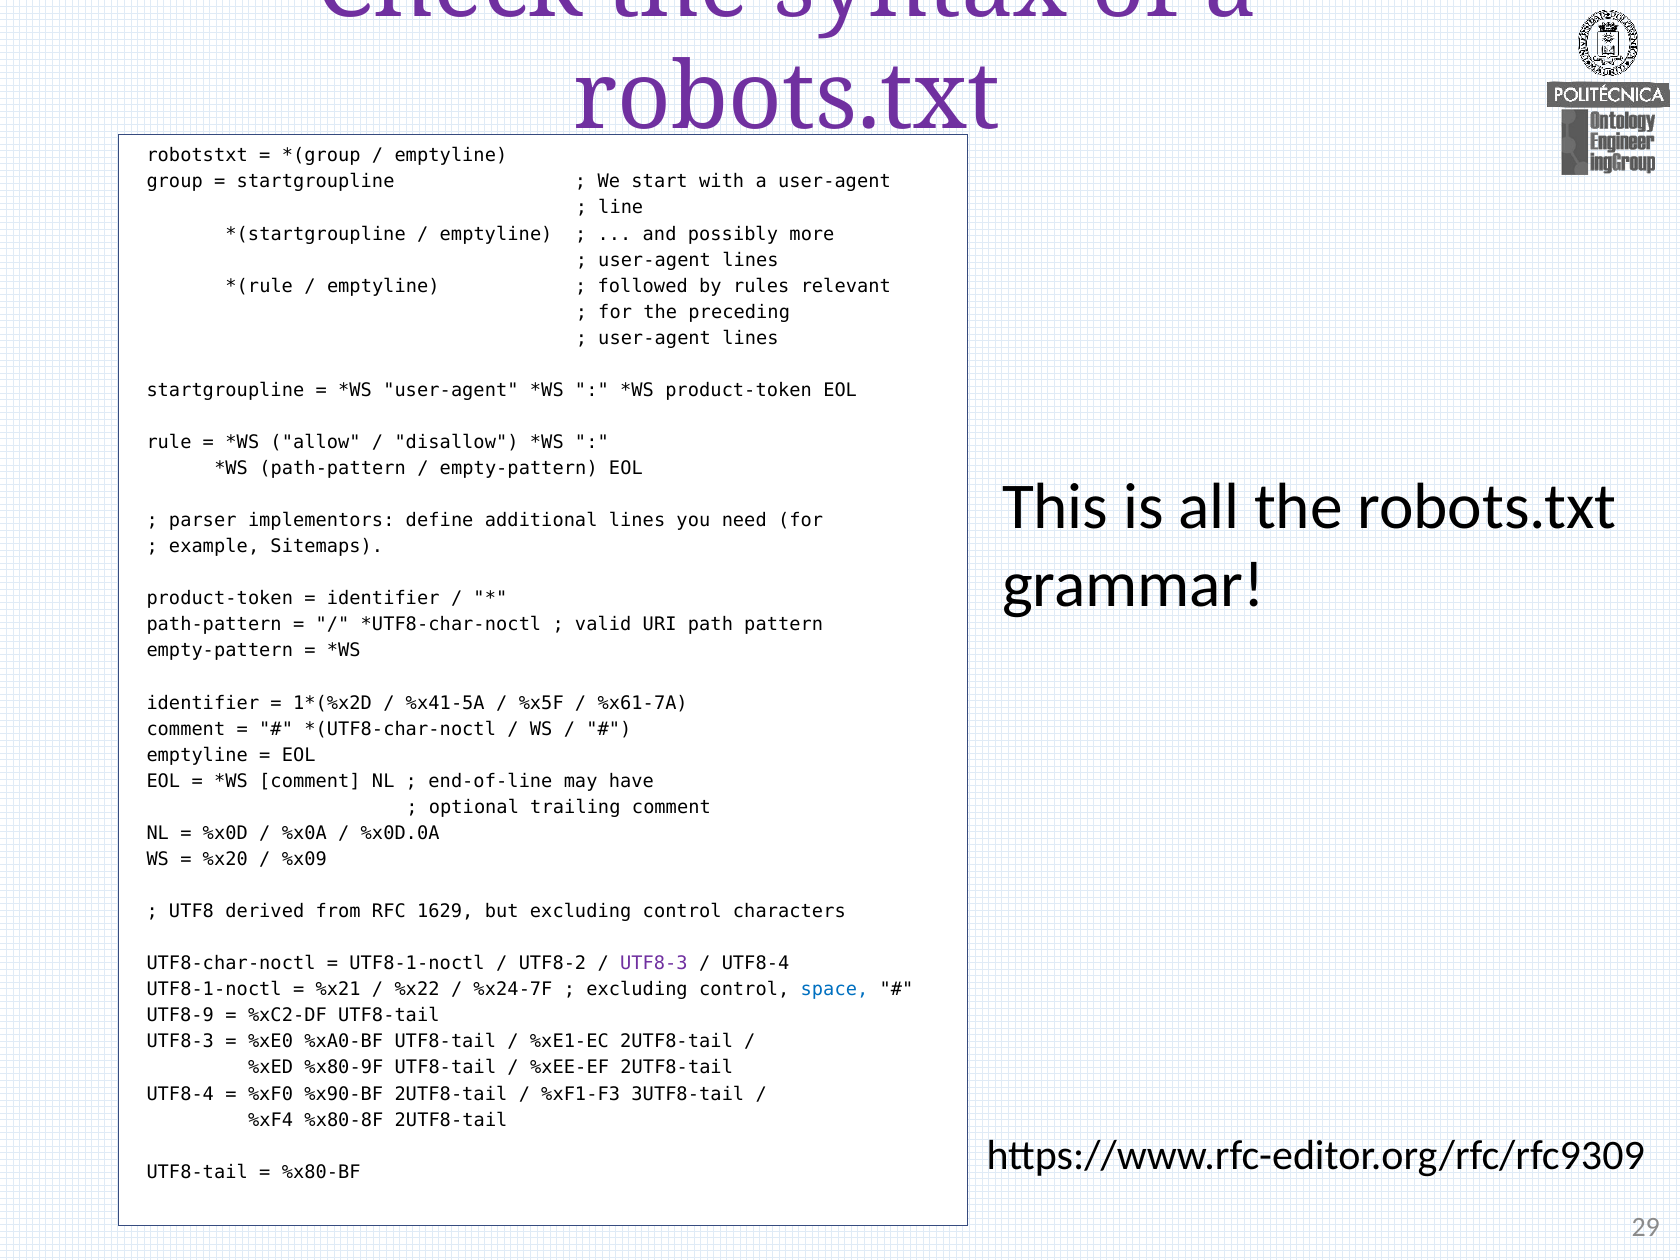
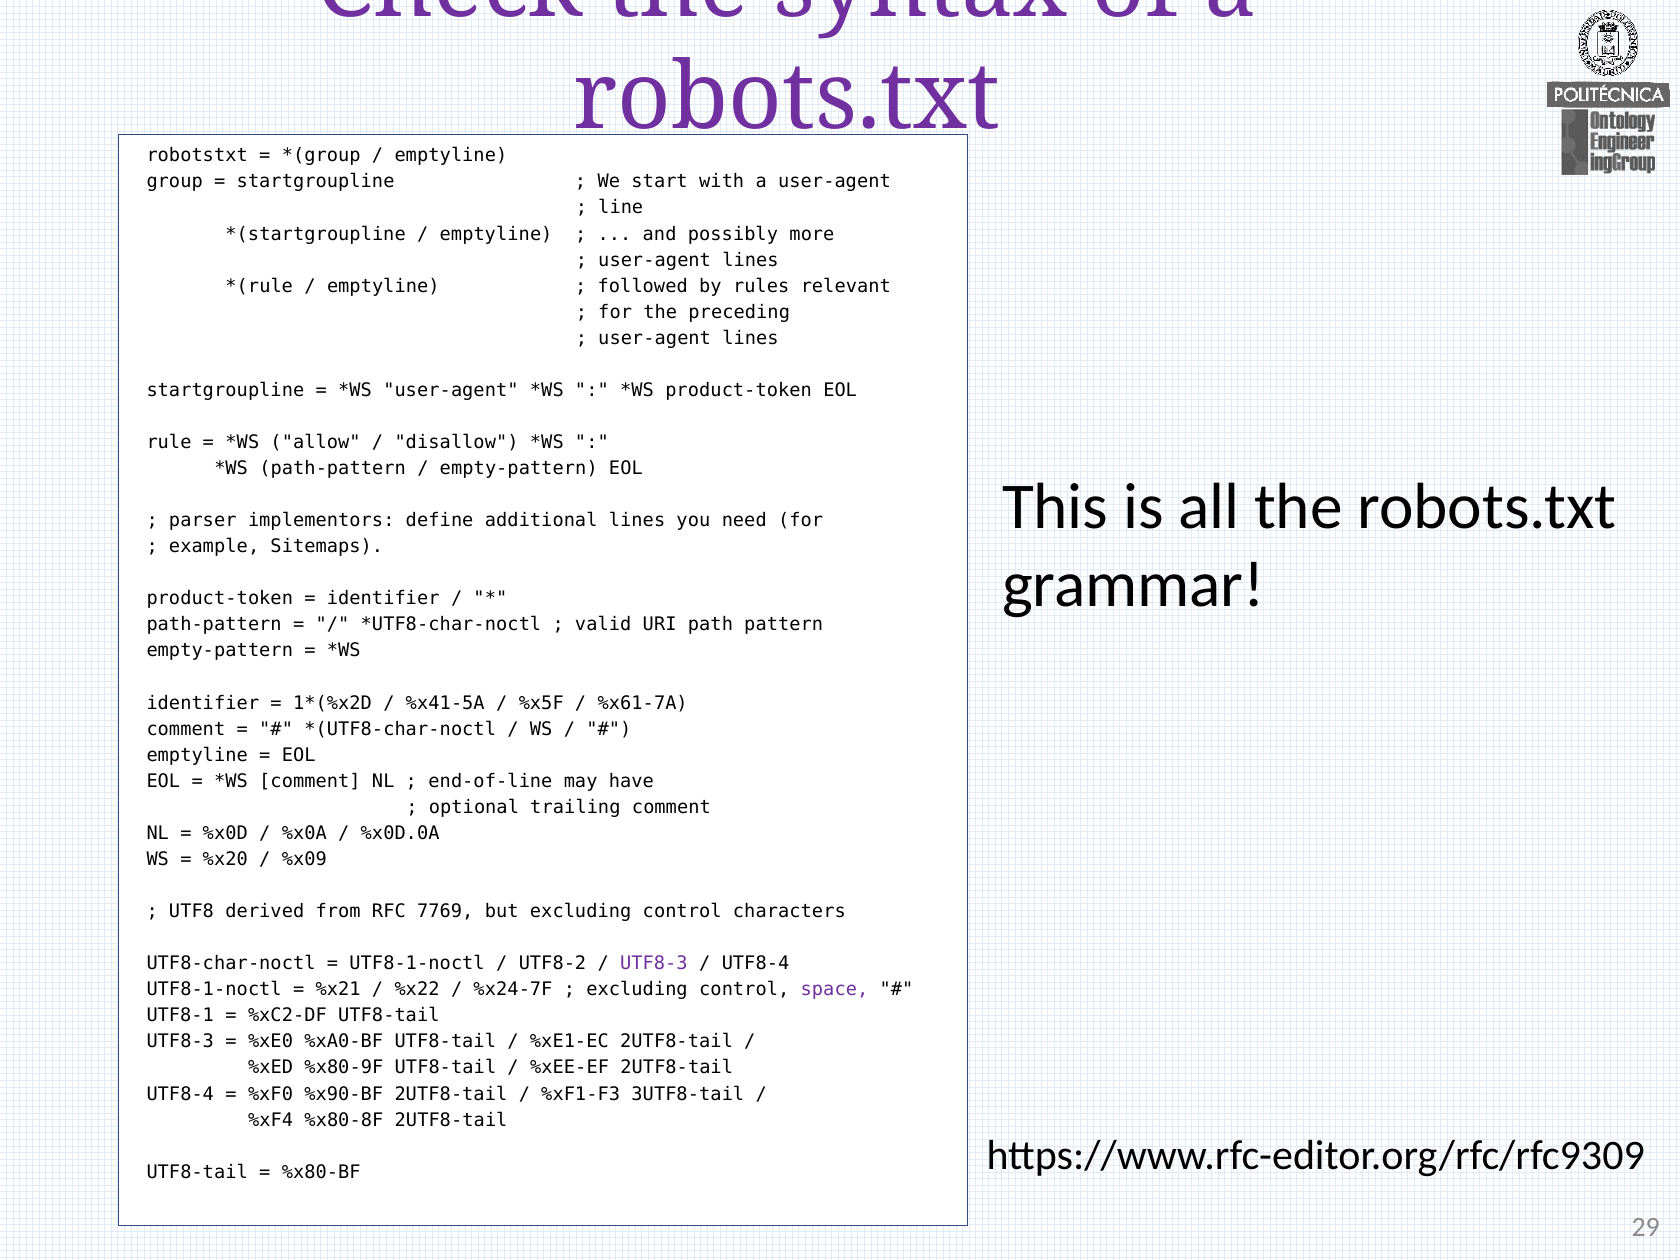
1629: 1629 -> 7769
space colour: blue -> purple
UTF8-9: UTF8-9 -> UTF8-1
